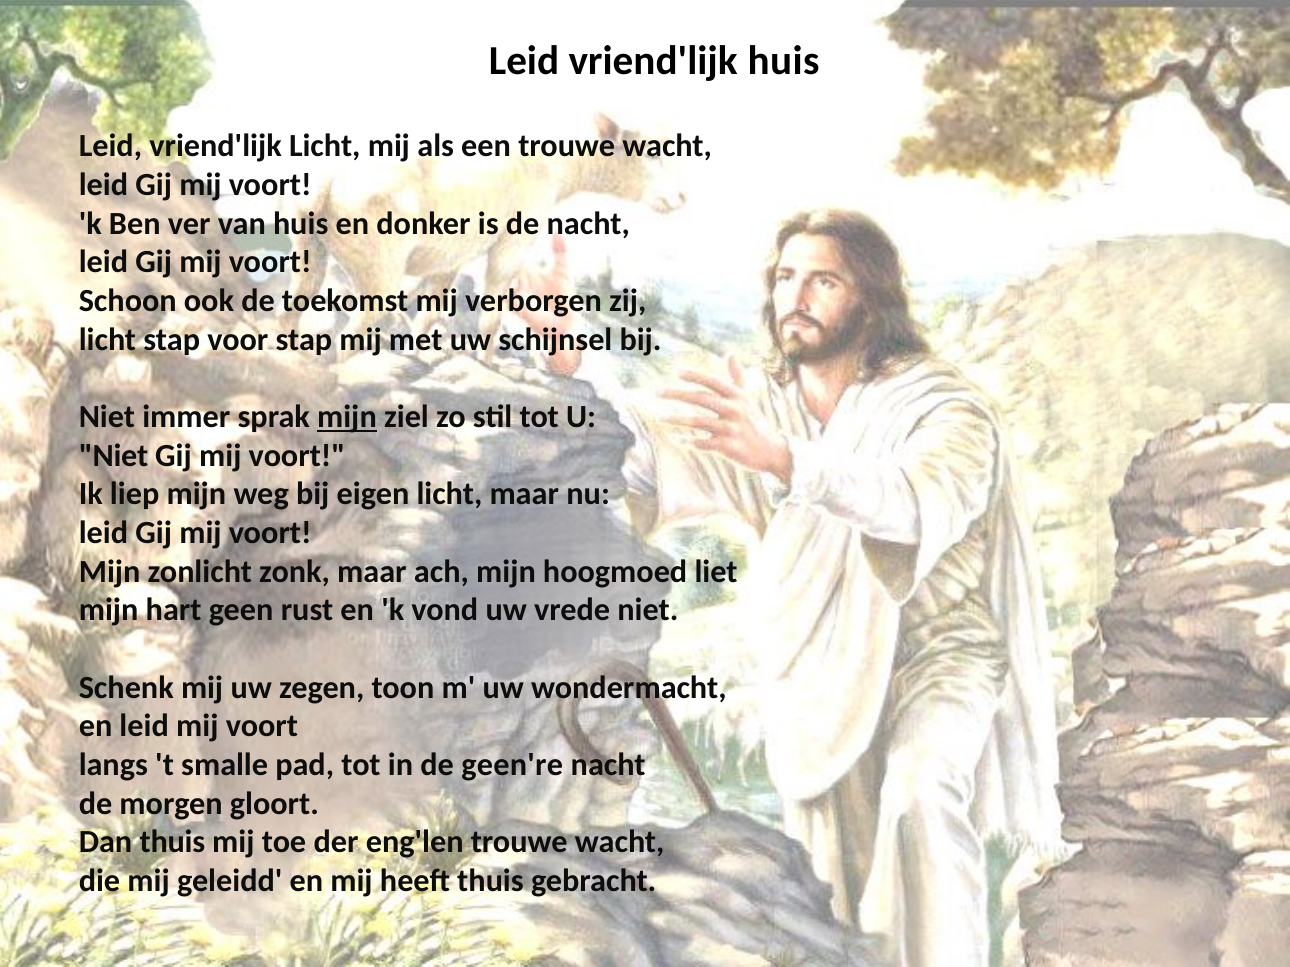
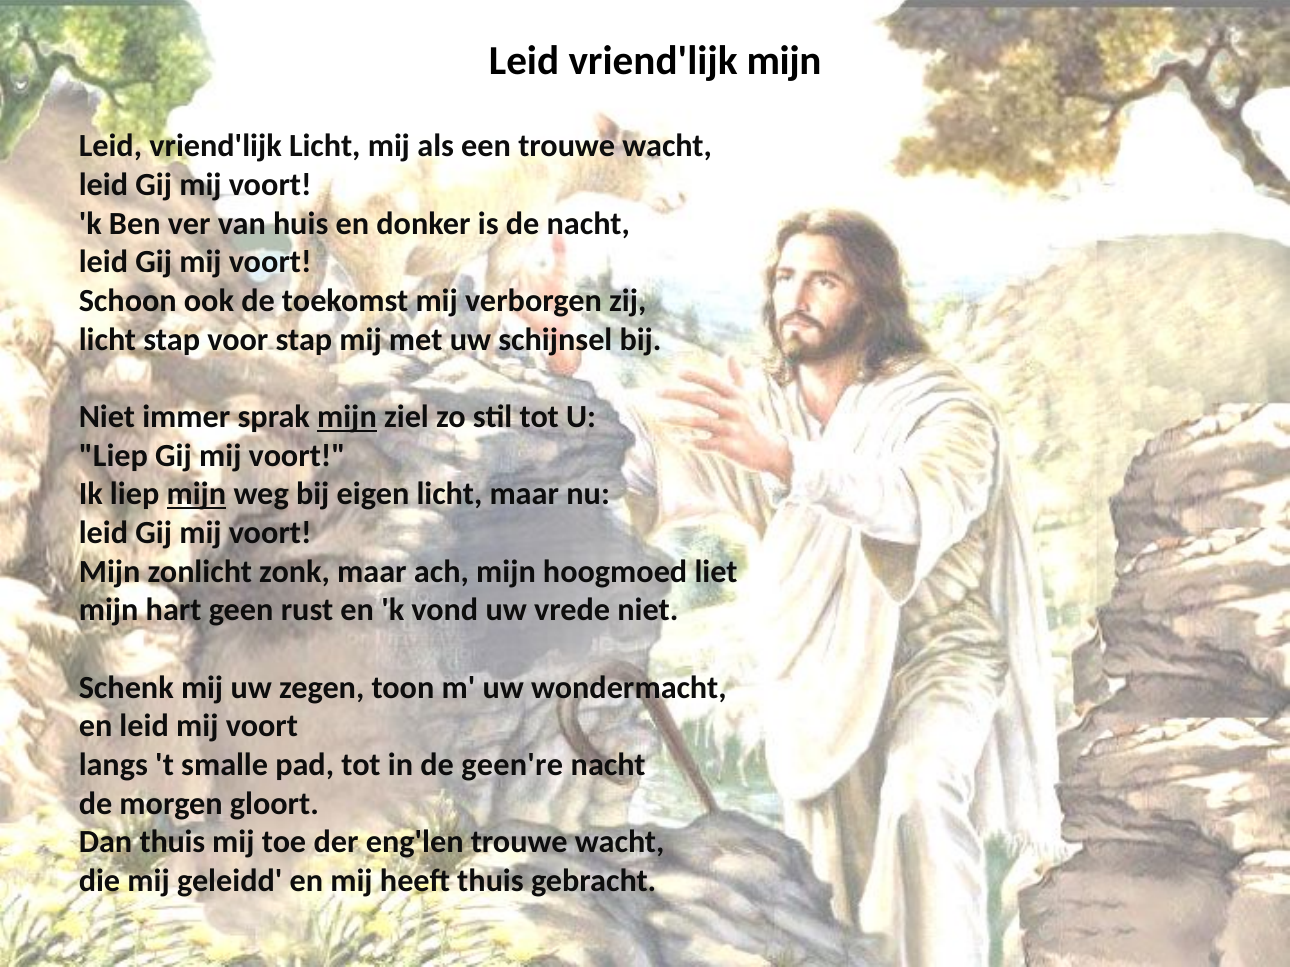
vriend'lijk huis: huis -> mijn
Niet at (114, 456): Niet -> Liep
mijn at (196, 494) underline: none -> present
